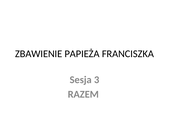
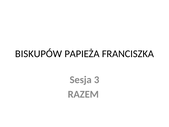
ZBAWIENIE: ZBAWIENIE -> BISKUPÓW
